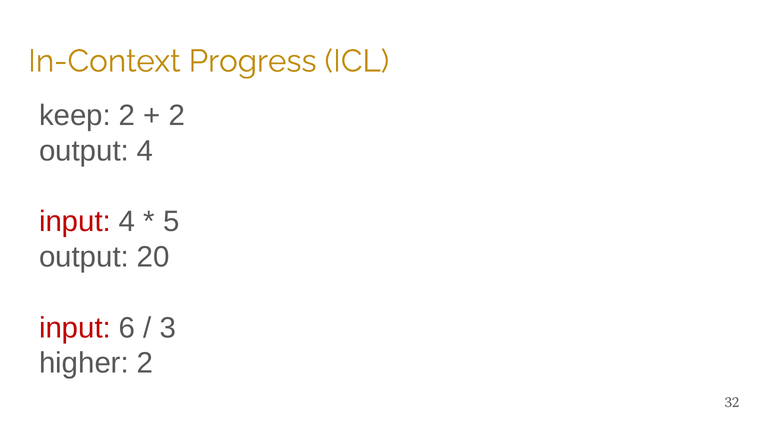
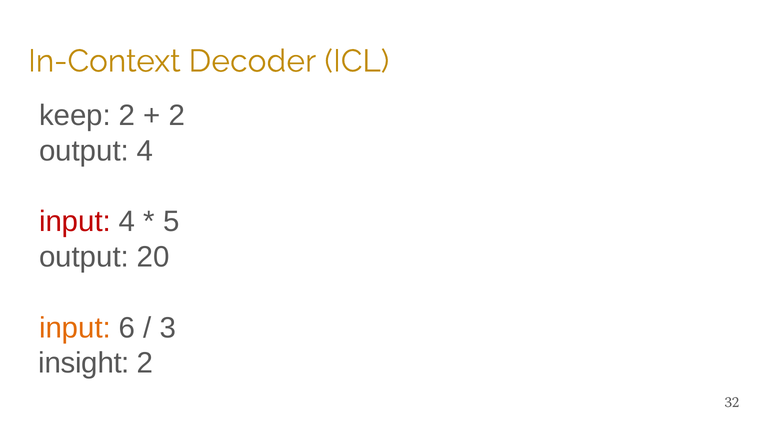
Progress: Progress -> Decoder
input at (75, 328) colour: red -> orange
higher: higher -> insight
